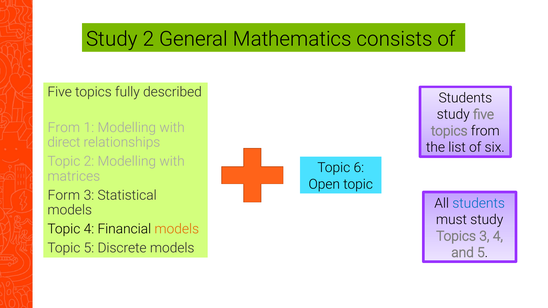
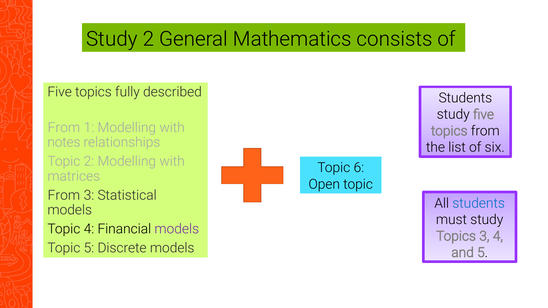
direct: direct -> notes
Form at (64, 195): Form -> From
models at (177, 229) colour: orange -> purple
